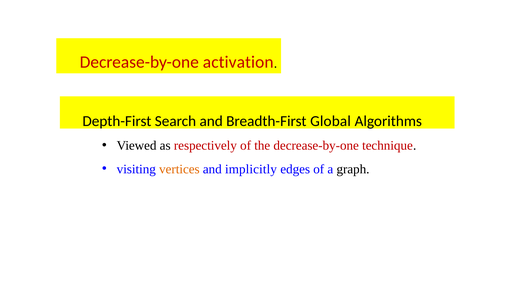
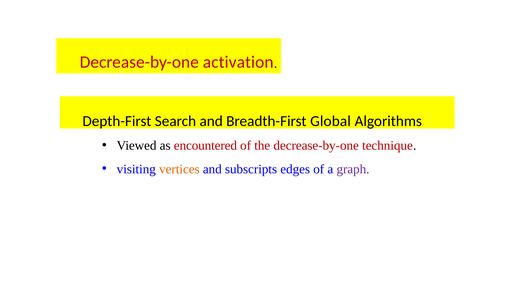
respectively: respectively -> encountered
implicitly: implicitly -> subscripts
graph colour: black -> purple
